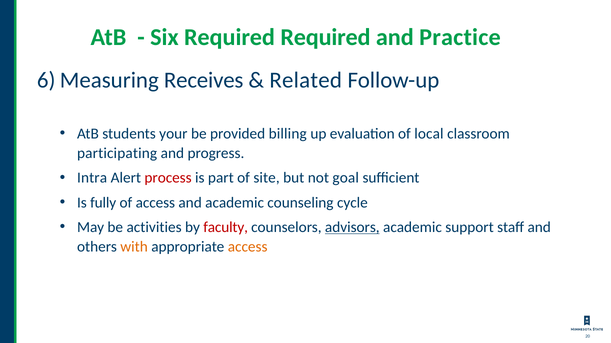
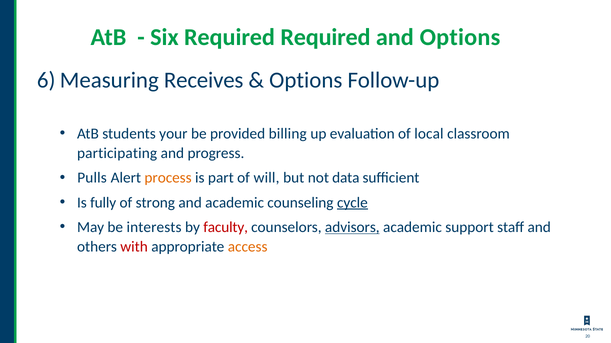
and Practice: Practice -> Options
Related at (306, 80): Related -> Options
Intra: Intra -> Pulls
process colour: red -> orange
site: site -> will
goal: goal -> data
of access: access -> strong
cycle underline: none -> present
activities: activities -> interests
with colour: orange -> red
